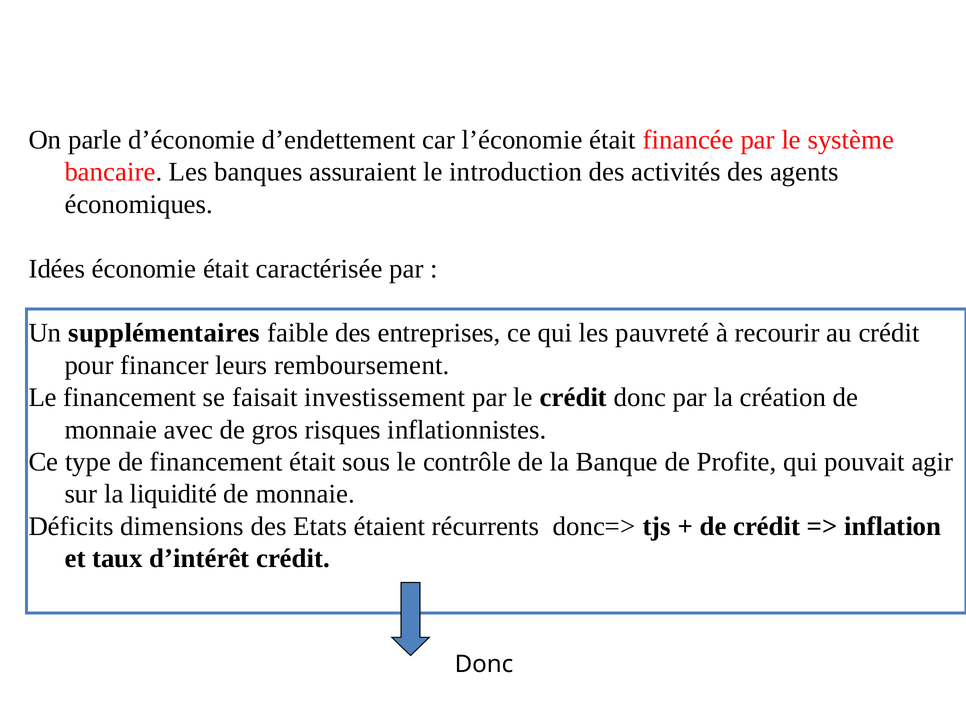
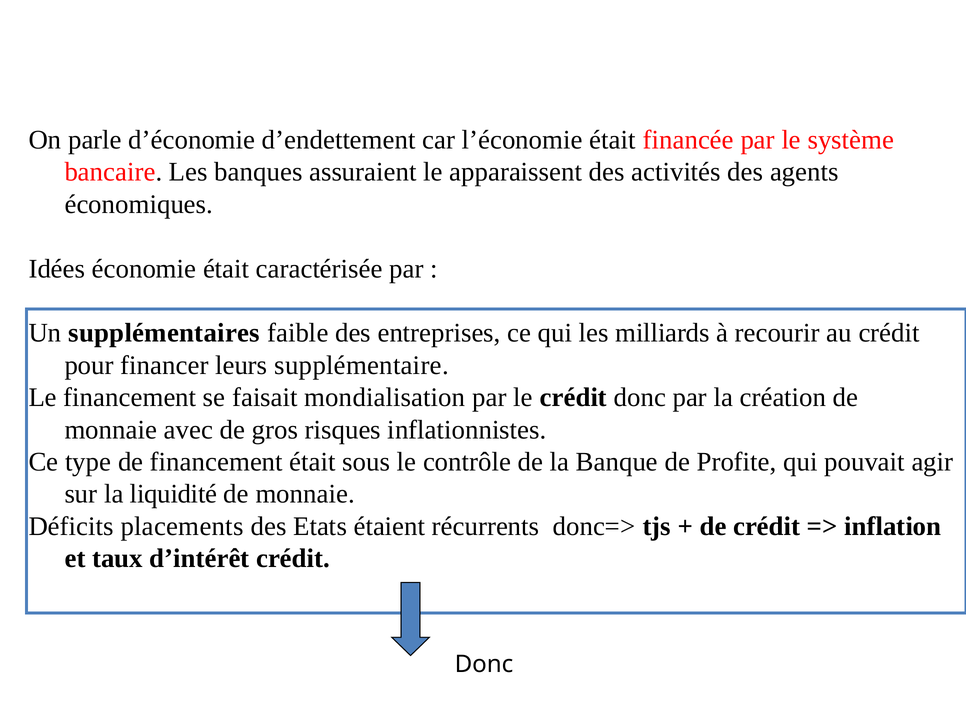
introduction: introduction -> apparaissent
pauvreté: pauvreté -> milliards
remboursement: remboursement -> supplémentaire
investissement: investissement -> mondialisation
dimensions: dimensions -> placements
